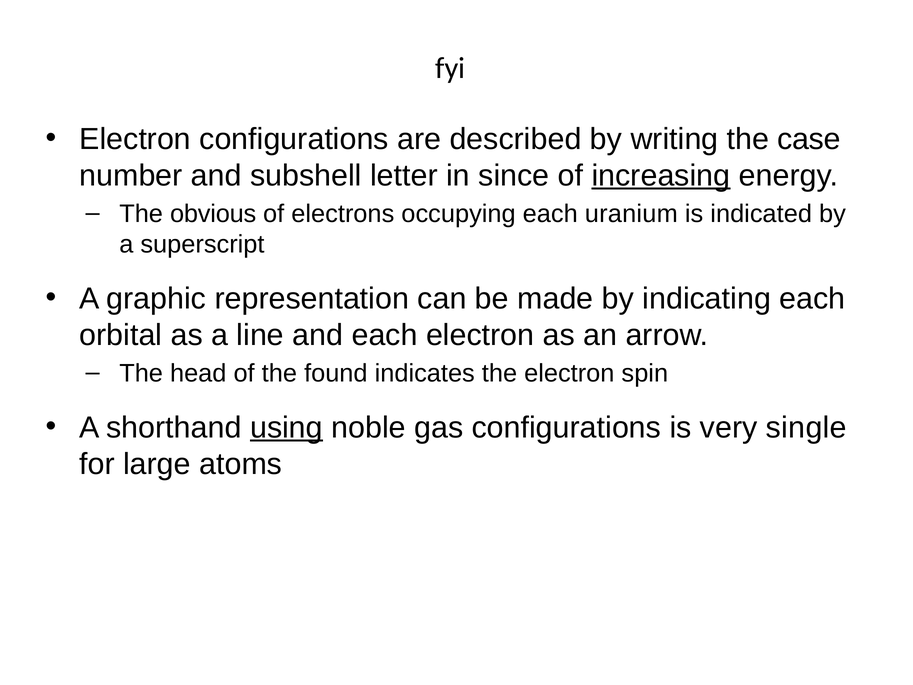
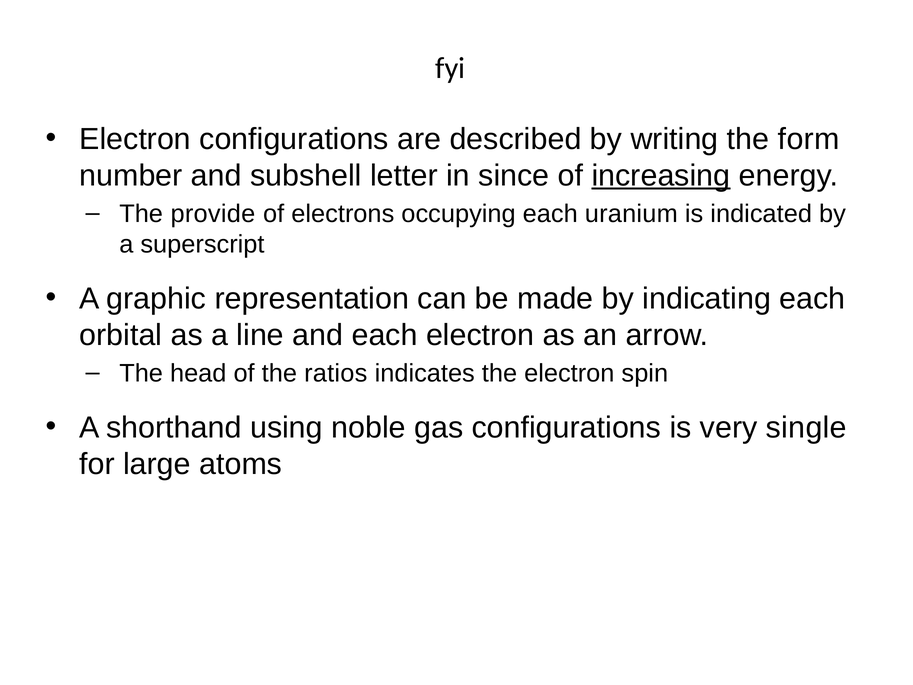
case: case -> form
obvious: obvious -> provide
found: found -> ratios
using underline: present -> none
